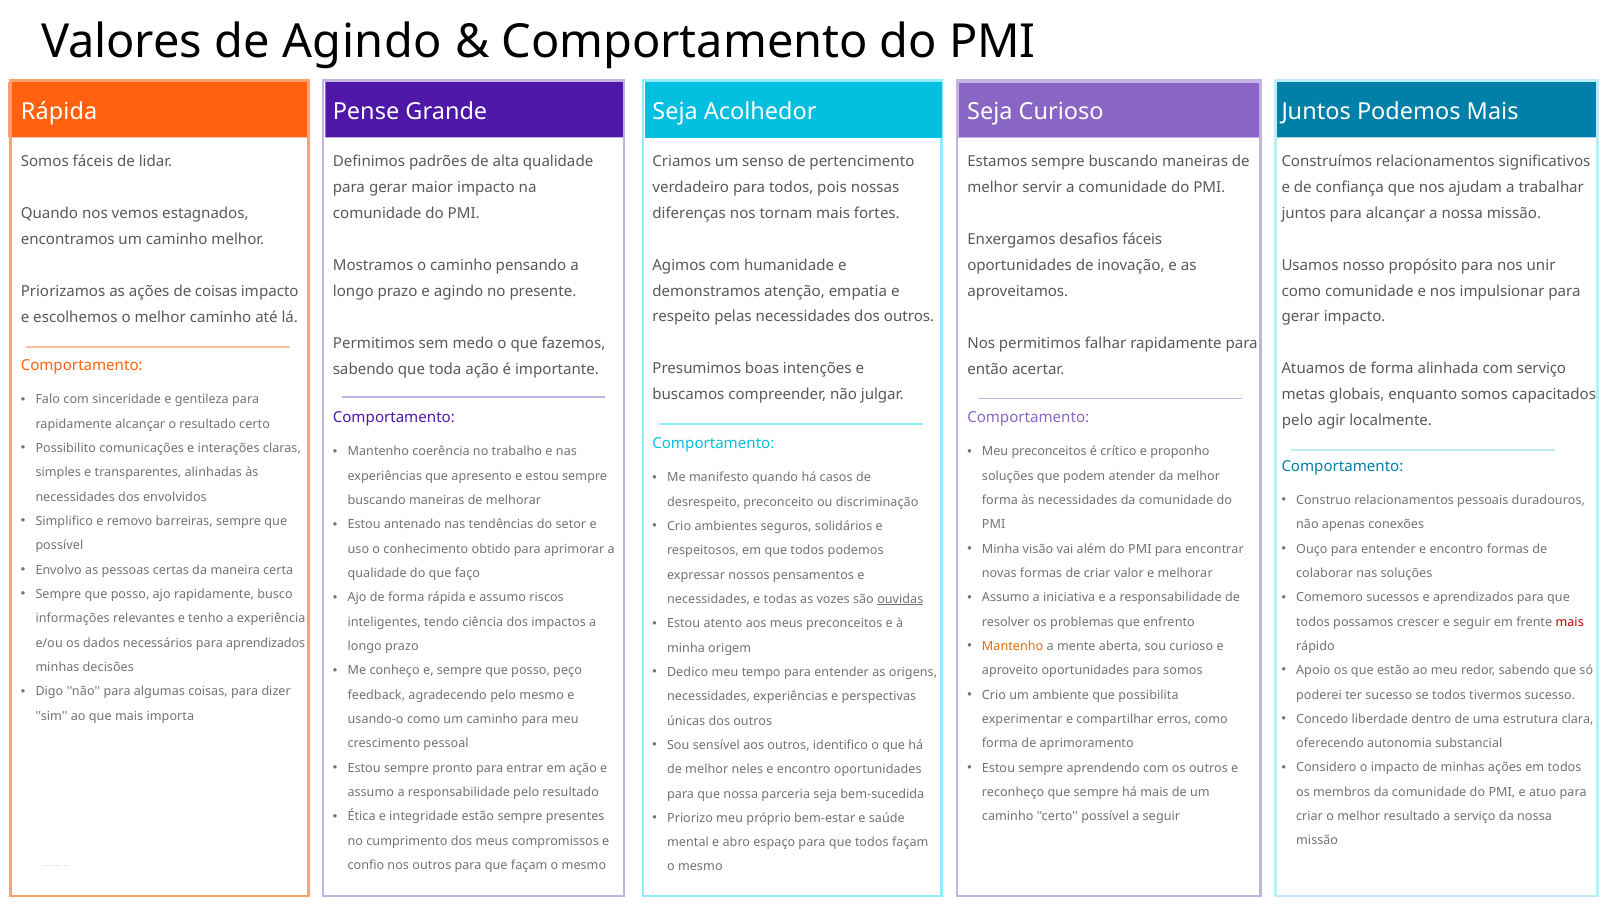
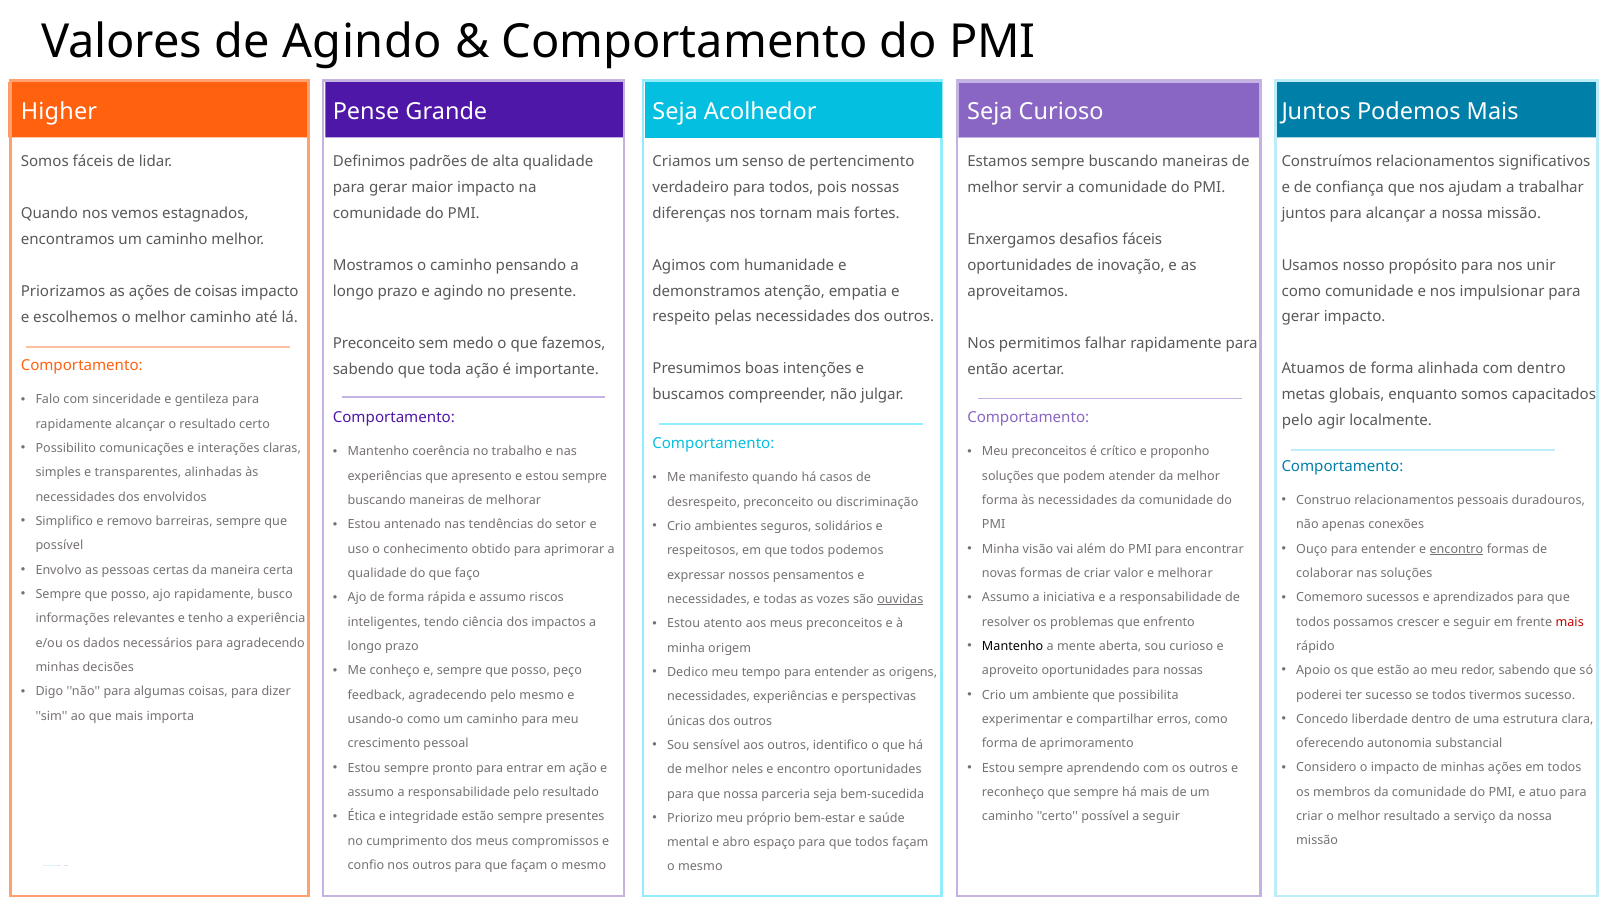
Rápida at (59, 111): Rápida -> Higher
Permitimos at (374, 343): Permitimos -> Preconceito
com serviço: serviço -> dentro
encontro at (1456, 549) underline: none -> present
para aprendizados: aprendizados -> agradecendo
Mantenho at (1013, 646) colour: orange -> black
para somos: somos -> nossas
